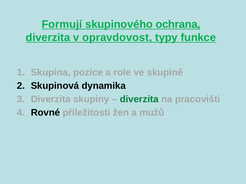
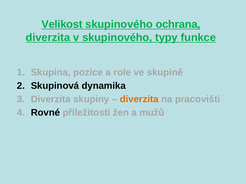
Formují: Formují -> Velikost
v opravdovost: opravdovost -> skupinového
diverzita at (139, 99) colour: green -> orange
